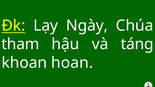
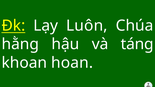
Ngày: Ngày -> Luôn
tham: tham -> hằng
